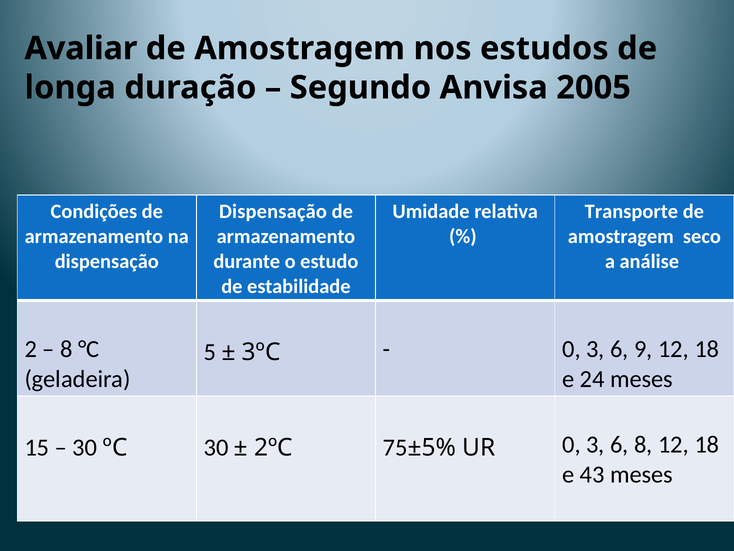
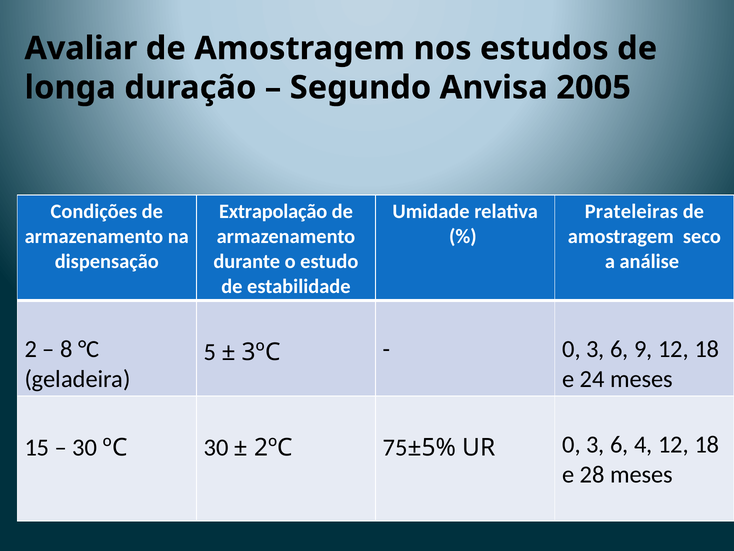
Dispensação at (273, 211): Dispensação -> Extrapolação
Transporte: Transporte -> Prateleiras
6 8: 8 -> 4
43: 43 -> 28
